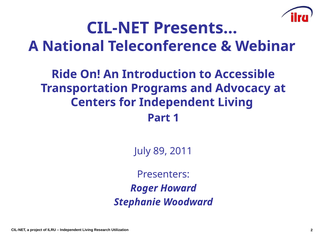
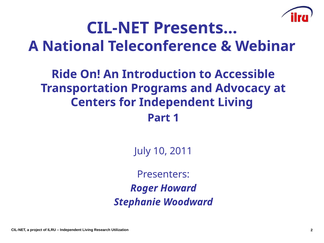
89: 89 -> 10
